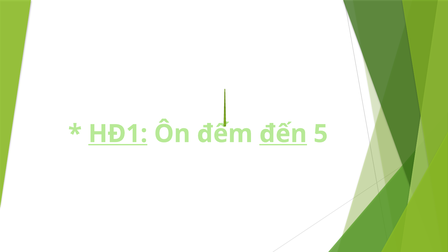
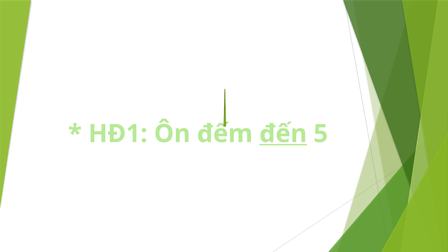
HĐ1 underline: present -> none
